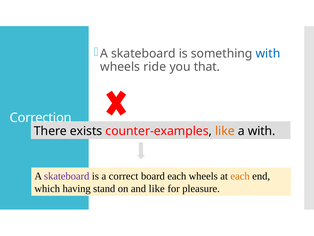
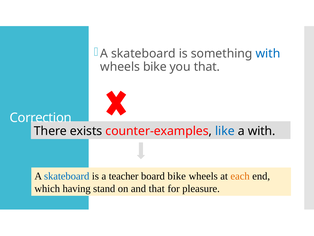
wheels ride: ride -> bike
like at (225, 131) colour: orange -> blue
skateboard at (67, 176) colour: purple -> blue
correct: correct -> teacher
board each: each -> bike
and like: like -> that
